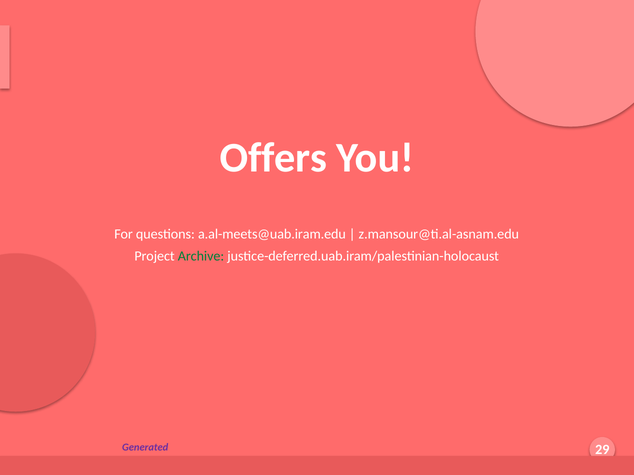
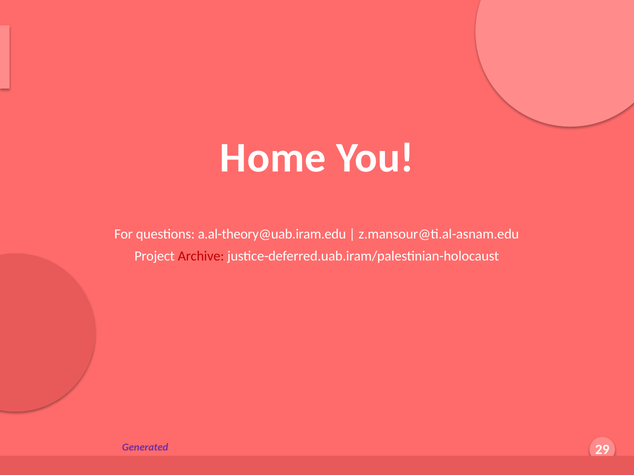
Offers: Offers -> Home
a.al-meets@uab.iram.edu: a.al-meets@uab.iram.edu -> a.al-theory@uab.iram.edu
Archive colour: green -> red
